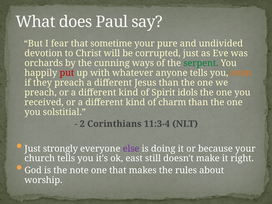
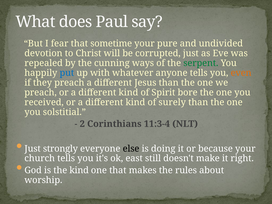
orchards: orchards -> repealed
put colour: red -> blue
idols: idols -> bore
charm: charm -> surely
else colour: purple -> black
the note: note -> kind
